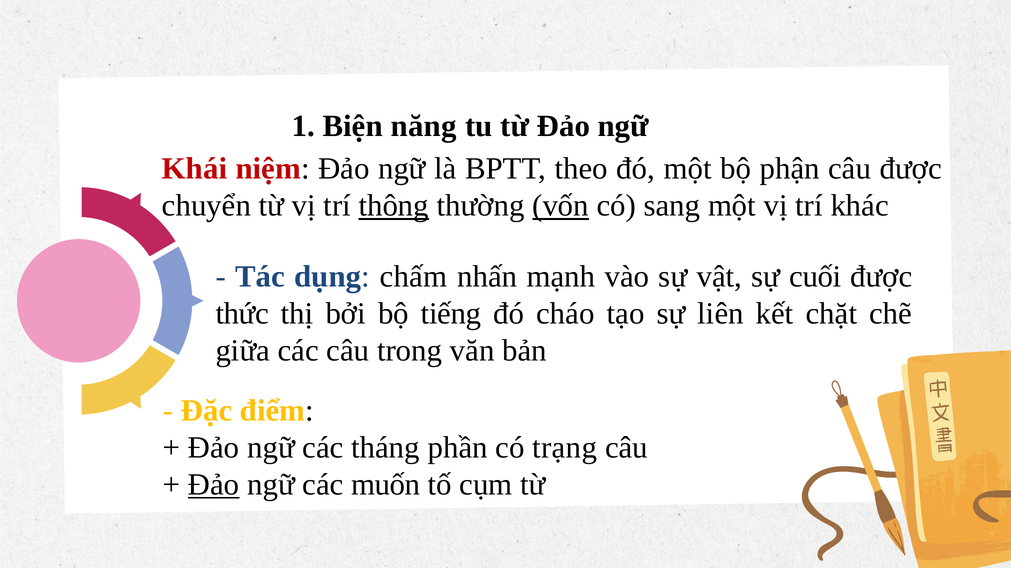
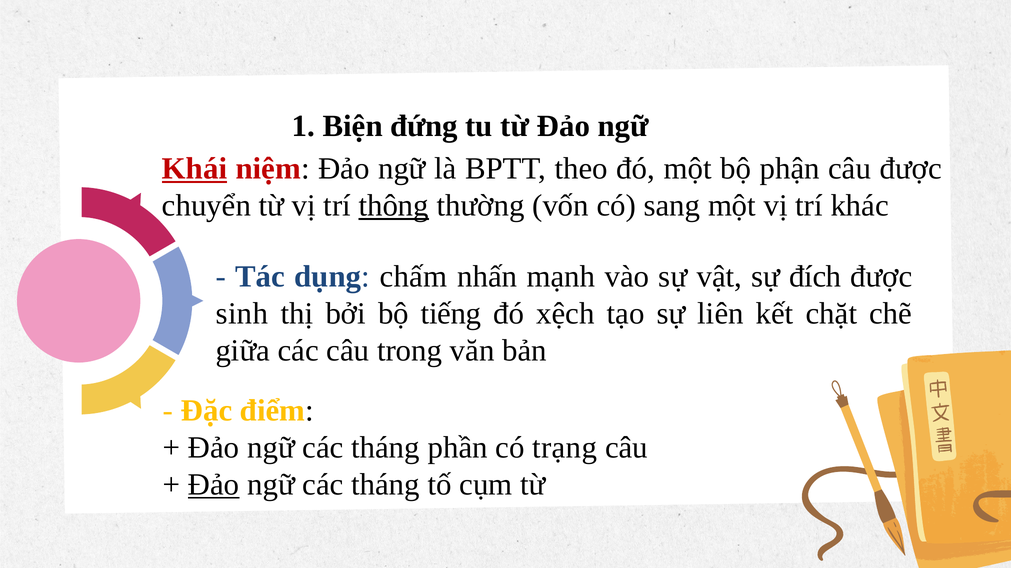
năng: năng -> đứng
Khái underline: none -> present
vốn underline: present -> none
cuối: cuối -> đích
thức: thức -> sinh
cháo: cháo -> xệch
muốn at (386, 485): muốn -> tháng
